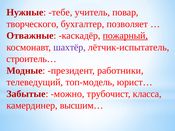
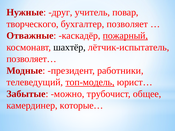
тебе: тебе -> друг
шахтёр colour: purple -> black
строитель…: строитель… -> позволяет…
топ-модель underline: none -> present
класса: класса -> общее
высшим…: высшим… -> которые…
